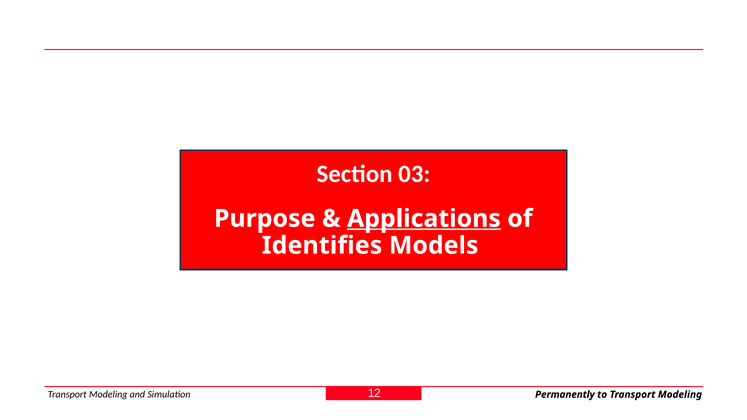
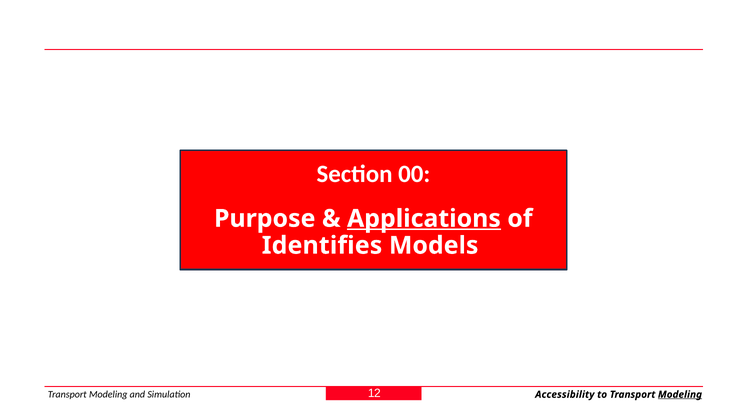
03: 03 -> 00
Permanently: Permanently -> Accessibility
Modeling at (680, 395) underline: none -> present
